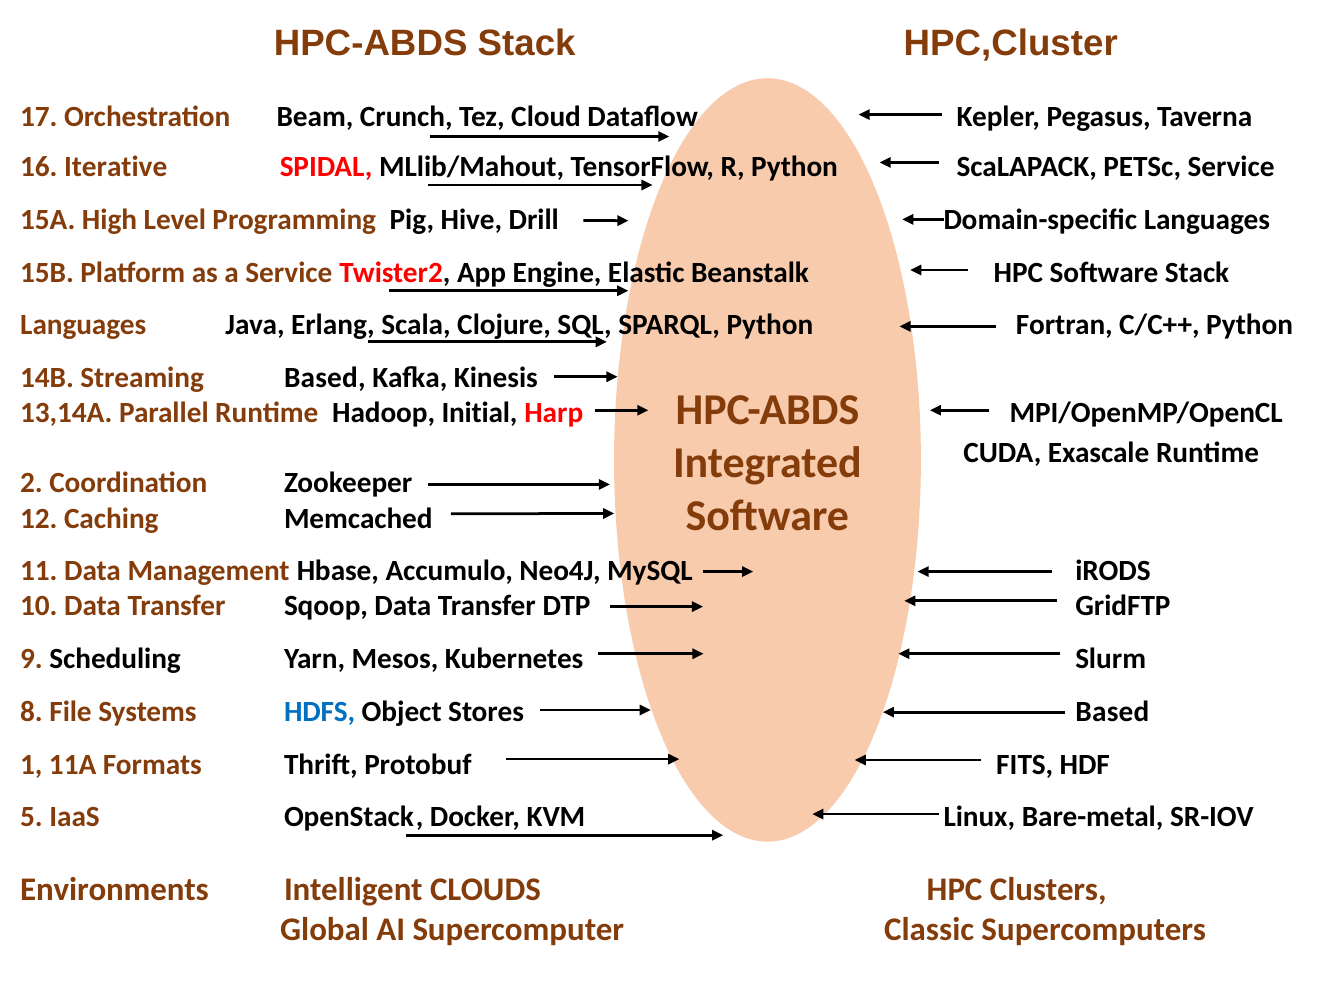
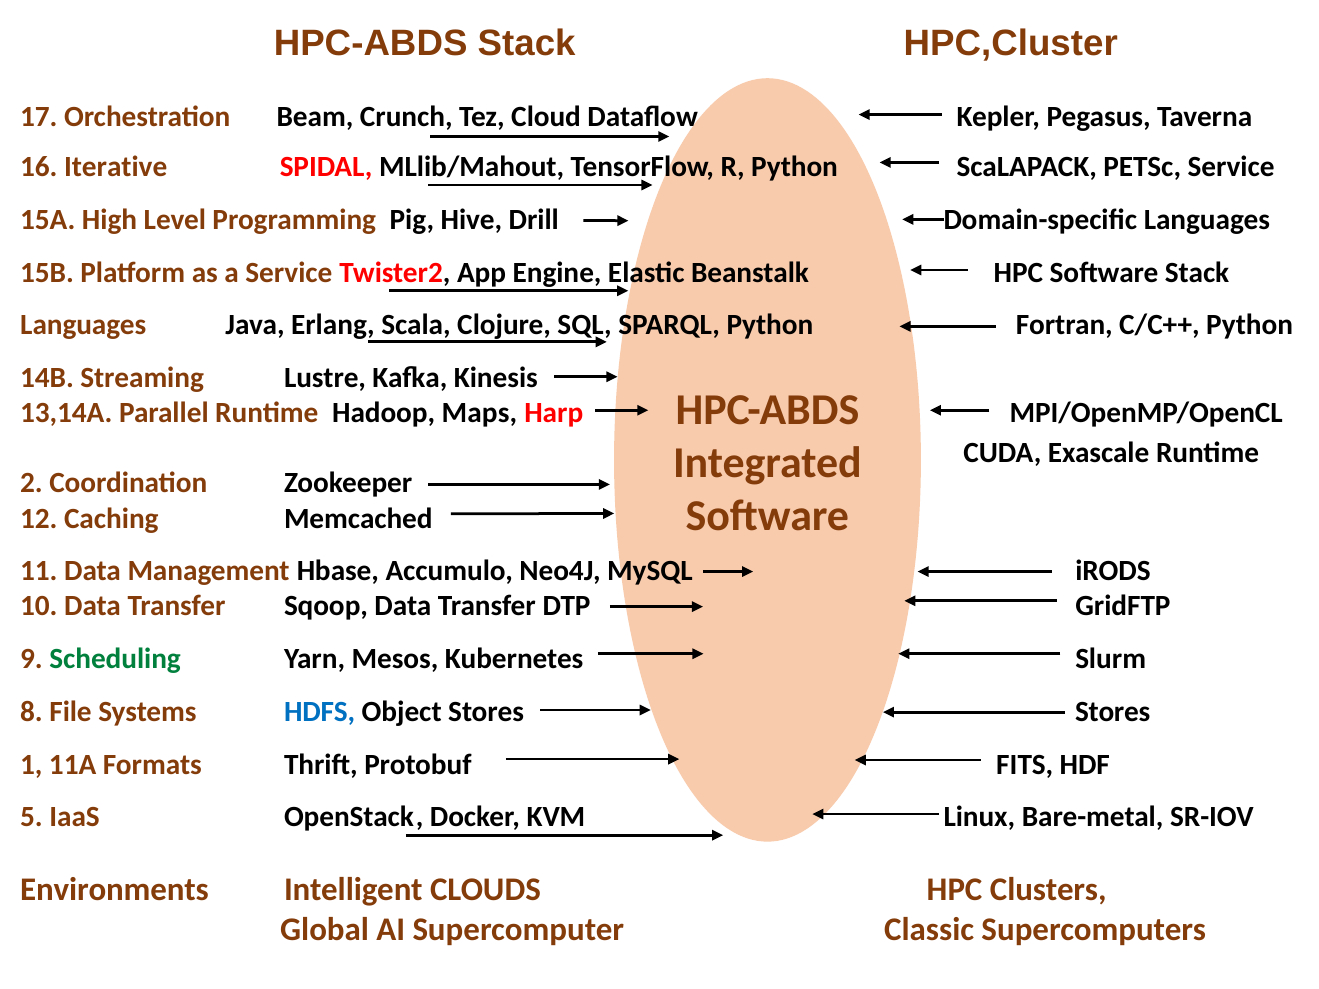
Streaming Based: Based -> Lustre
Initial: Initial -> Maps
Scheduling colour: black -> green
Stores Based: Based -> Stores
